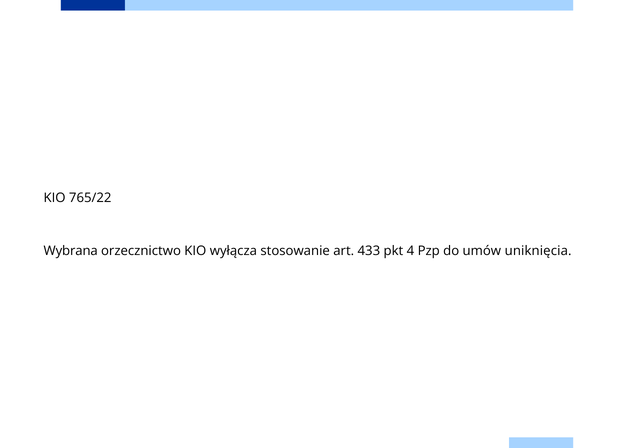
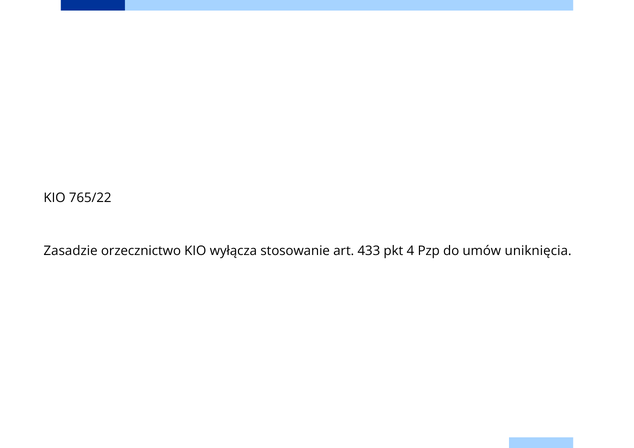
Wybrana: Wybrana -> Zasadzie
